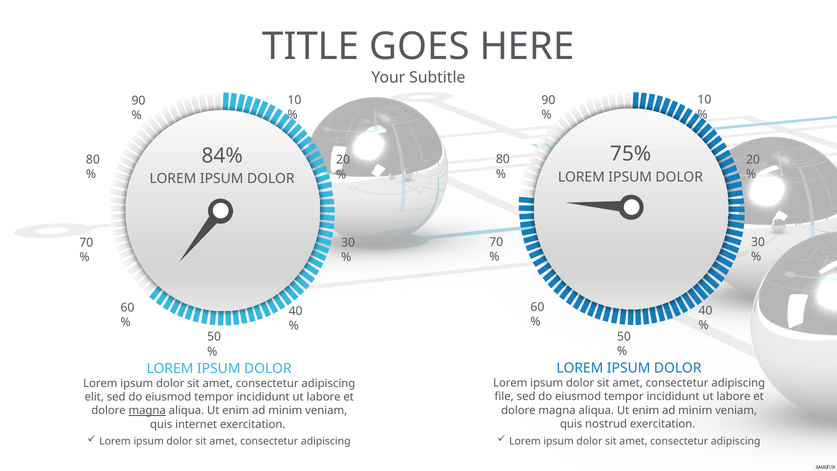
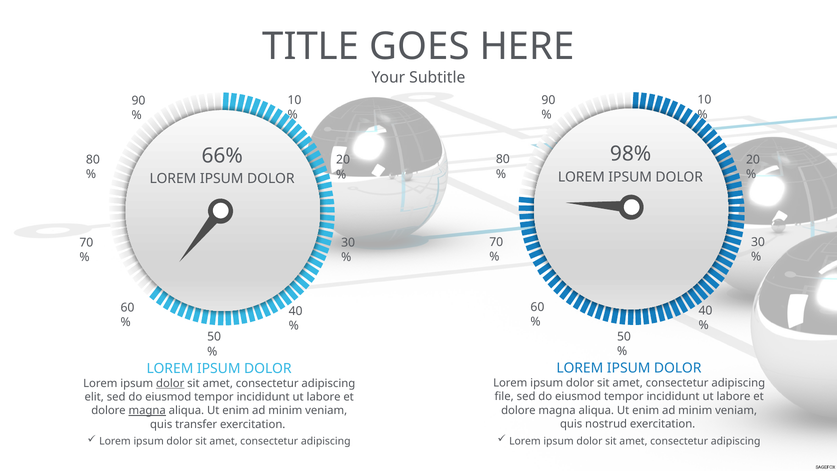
75%: 75% -> 98%
84%: 84% -> 66%
dolor at (170, 383) underline: none -> present
internet: internet -> transfer
